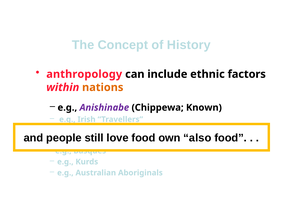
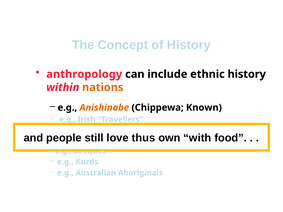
ethnic factors: factors -> history
Anishinabe colour: purple -> orange
food at (143, 138): food -> thus
also: also -> with
